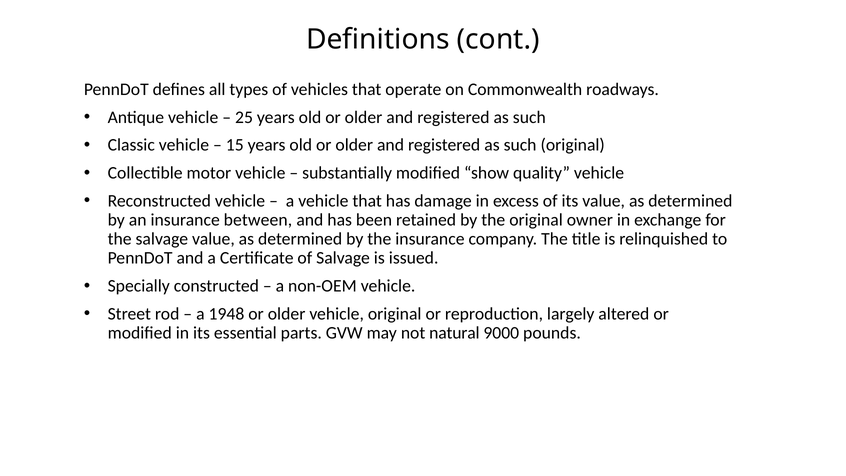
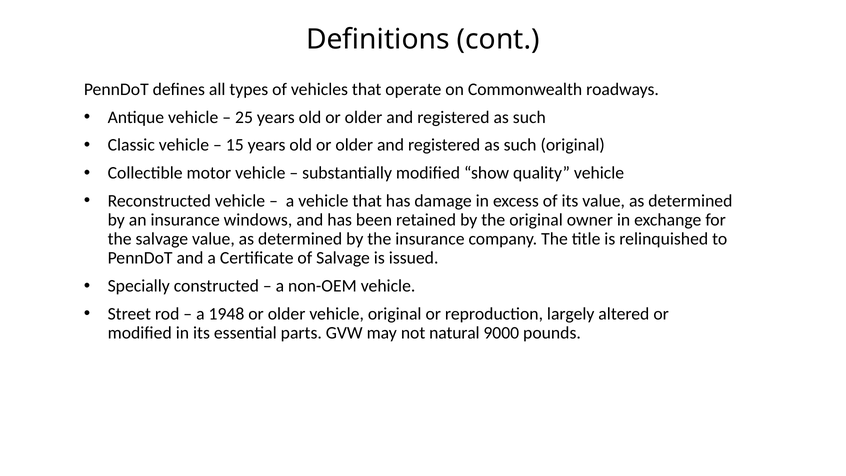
between: between -> windows
